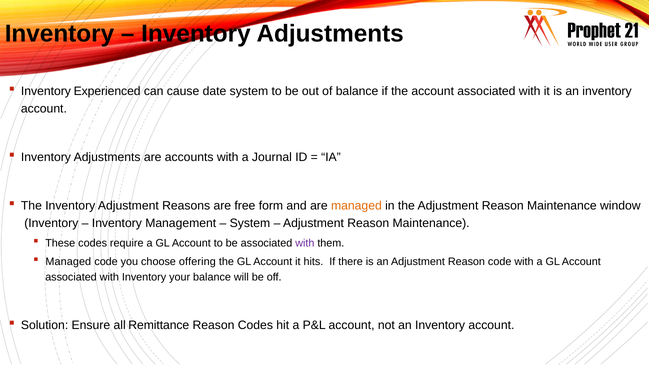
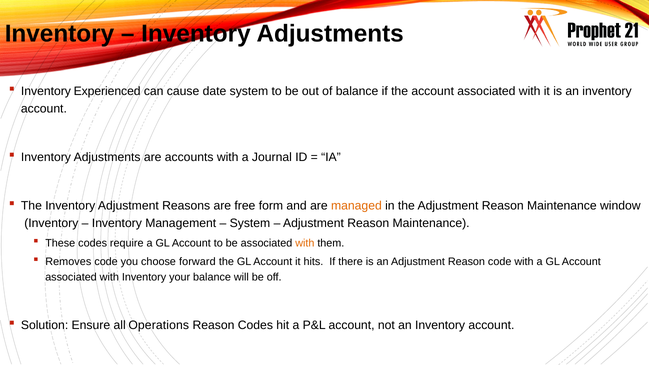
with at (305, 243) colour: purple -> orange
Managed at (68, 262): Managed -> Removes
offering: offering -> forward
Remittance: Remittance -> Operations
